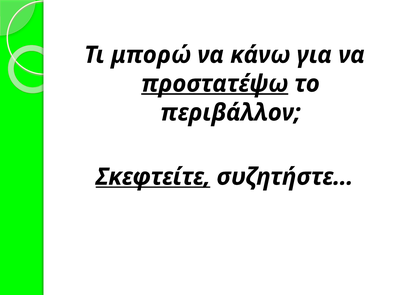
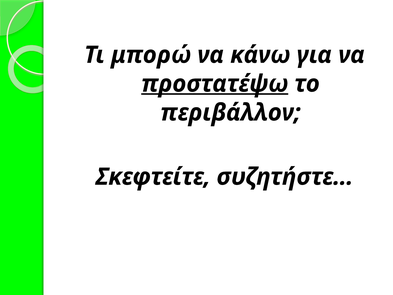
Σκεφτείτε underline: present -> none
